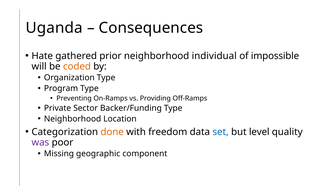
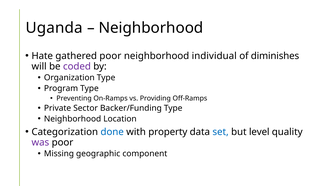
Consequences at (151, 28): Consequences -> Neighborhood
gathered prior: prior -> poor
impossible: impossible -> diminishes
coded colour: orange -> purple
done colour: orange -> blue
freedom: freedom -> property
